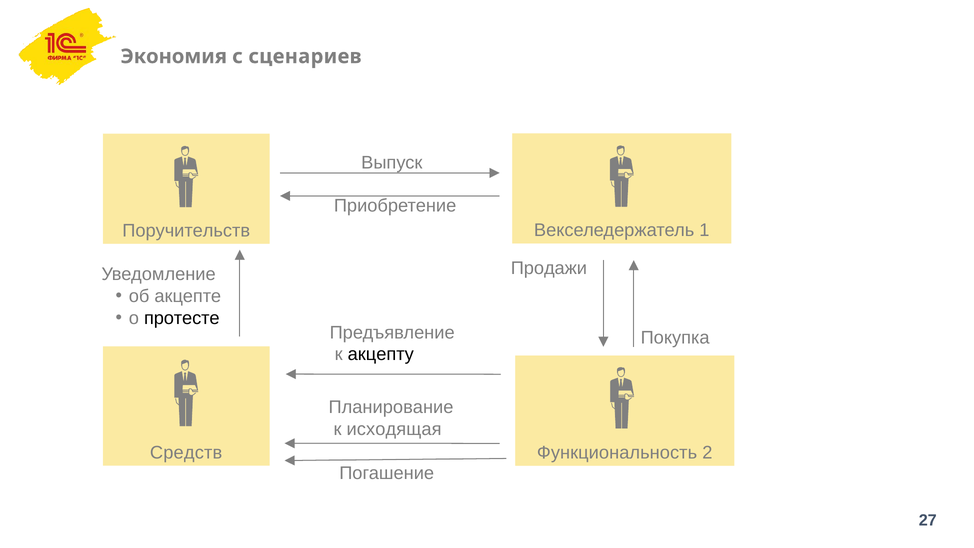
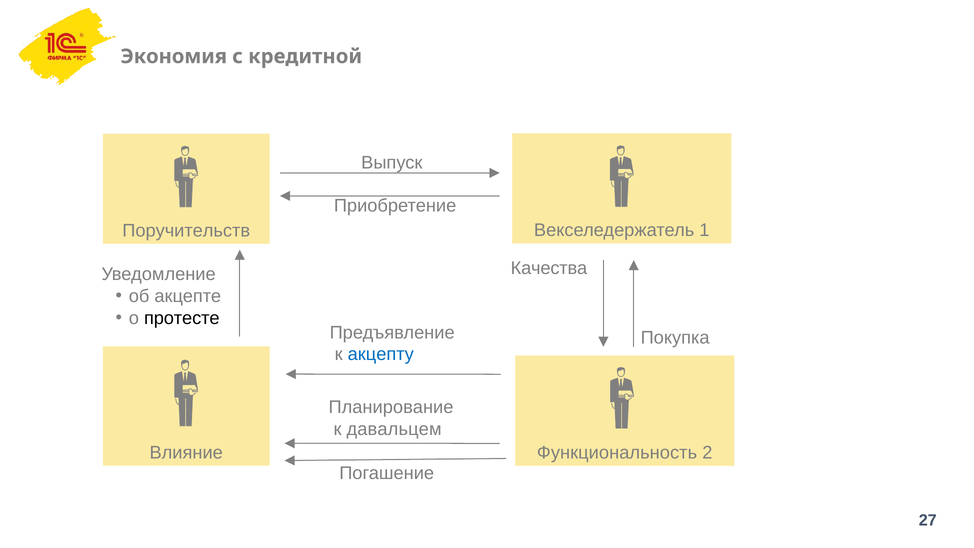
сценариев: сценариев -> кредитной
Продажи: Продажи -> Качества
акцепту colour: black -> blue
исходящая: исходящая -> давальцем
Средств: Средств -> Влияние
